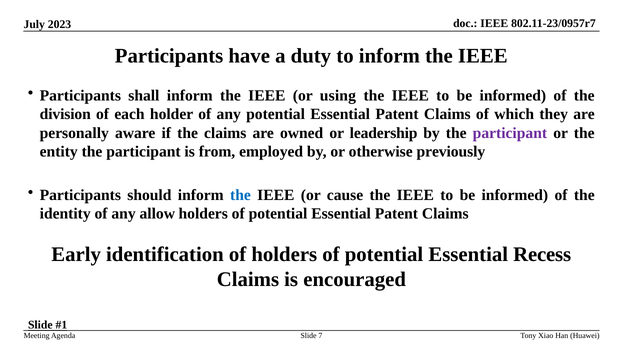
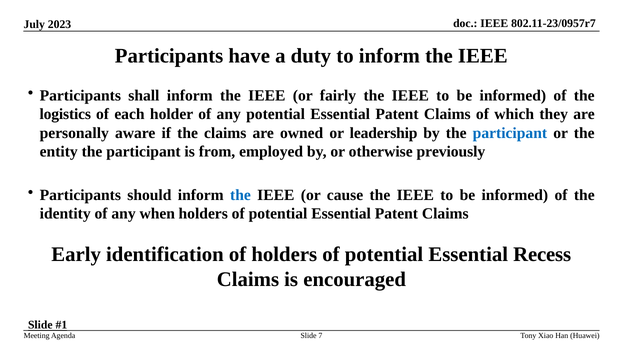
using: using -> fairly
division: division -> logistics
participant at (510, 133) colour: purple -> blue
allow: allow -> when
